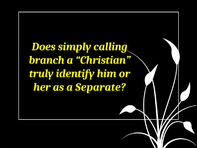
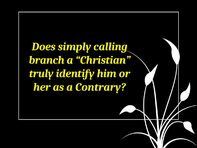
Separate: Separate -> Contrary
